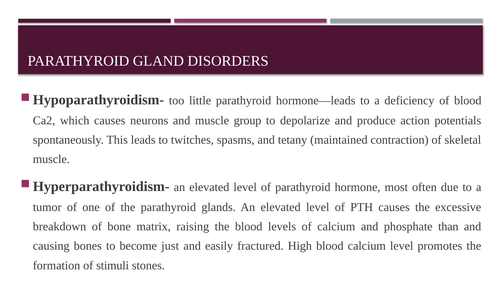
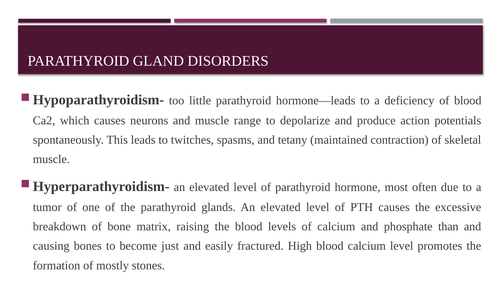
group: group -> range
stimuli: stimuli -> mostly
